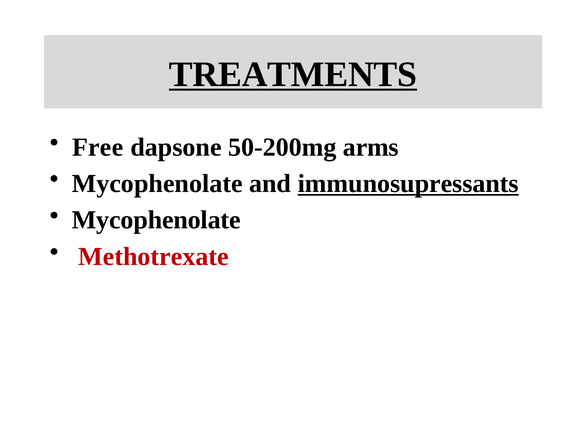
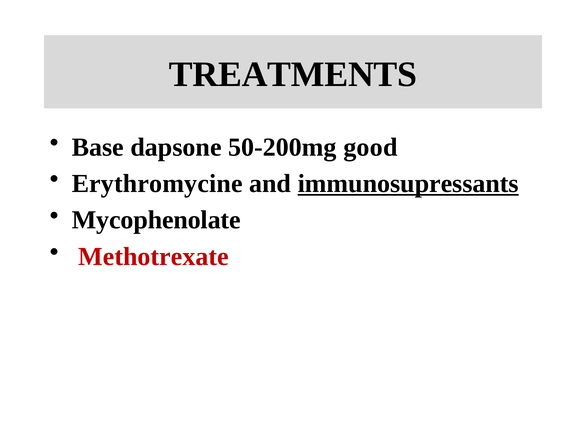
TREATMENTS underline: present -> none
Free: Free -> Base
arms: arms -> good
Mycophenolate at (157, 184): Mycophenolate -> Erythromycine
